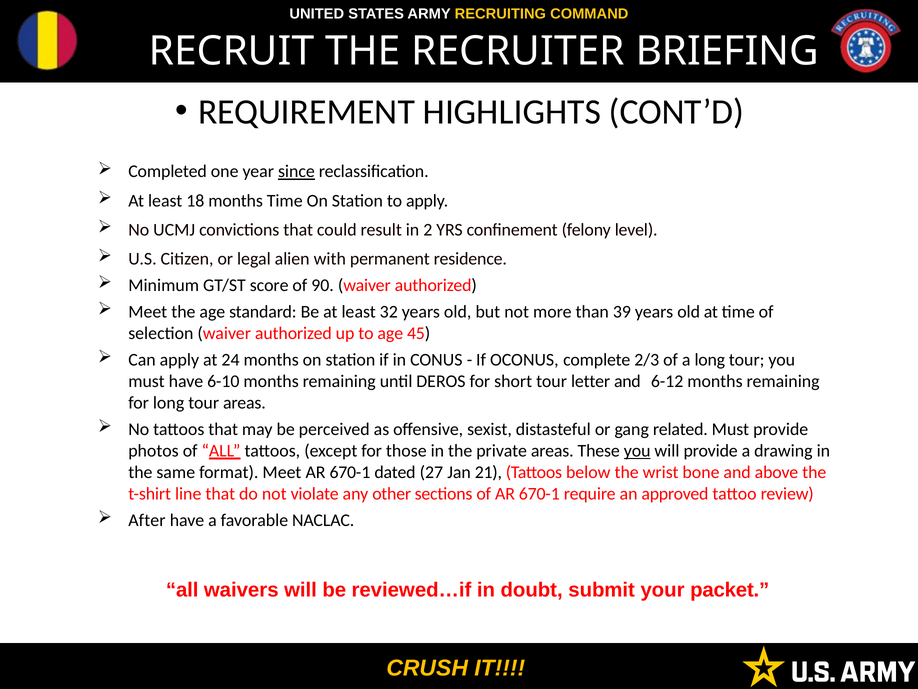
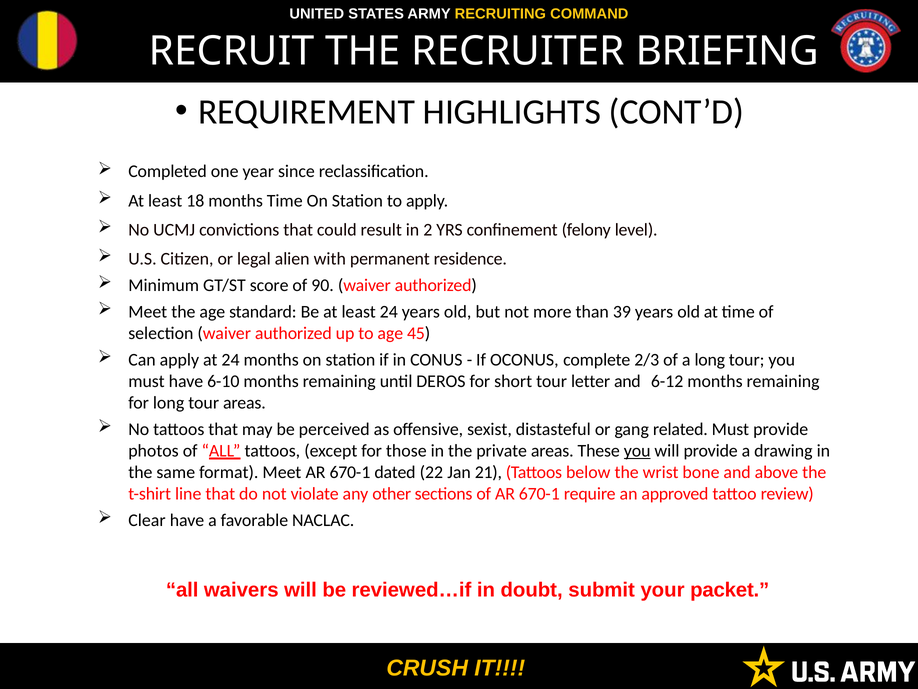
since underline: present -> none
least 32: 32 -> 24
27: 27 -> 22
After: After -> Clear
